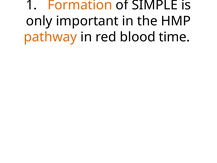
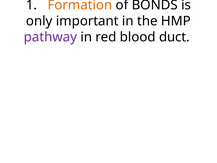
SIMPLE: SIMPLE -> BONDS
pathway colour: orange -> purple
time: time -> duct
